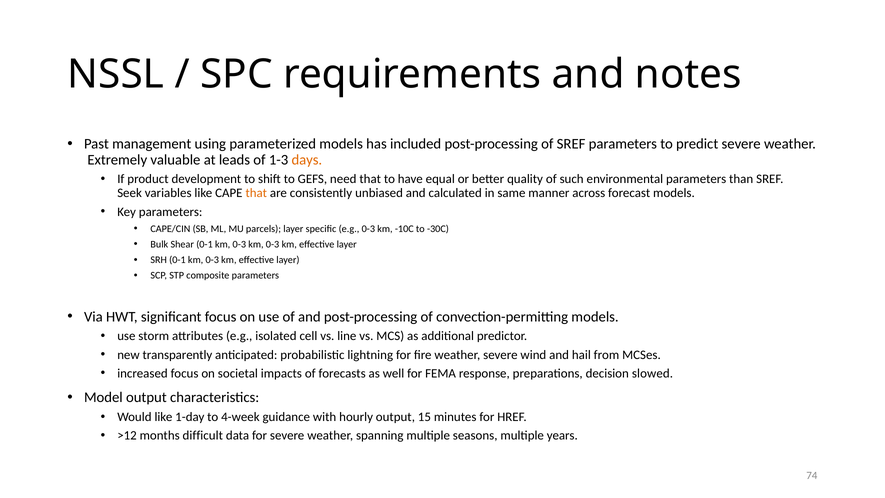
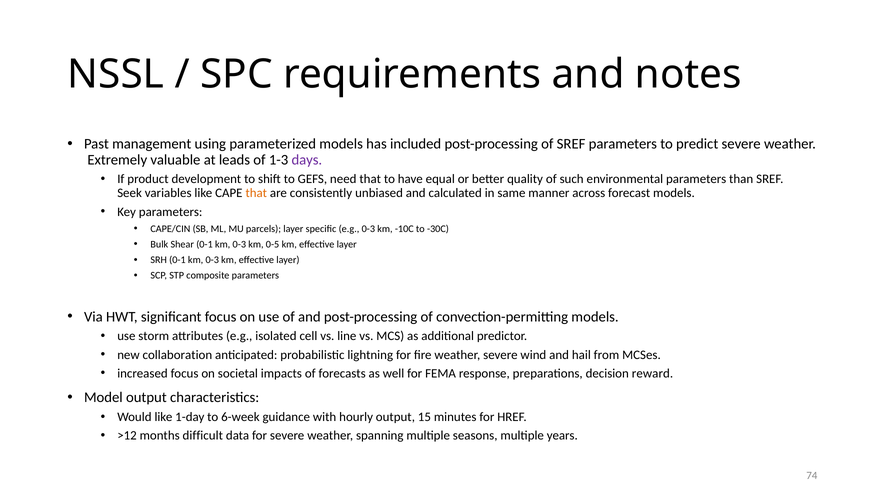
days colour: orange -> purple
0-3 km 0-3: 0-3 -> 0-5
transparently: transparently -> collaboration
slowed: slowed -> reward
4-week: 4-week -> 6-week
